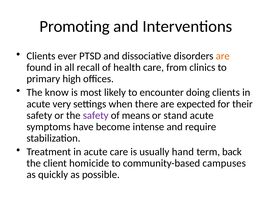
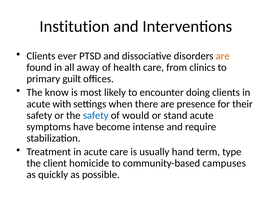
Promoting: Promoting -> Institution
recall: recall -> away
high: high -> guilt
very: very -> with
expected: expected -> presence
safety at (96, 115) colour: purple -> blue
means: means -> would
back: back -> type
